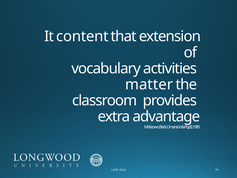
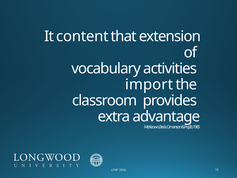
matter: matter -> import
